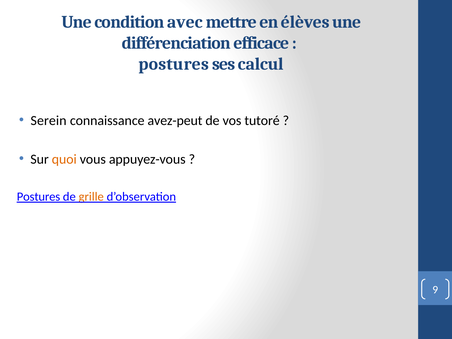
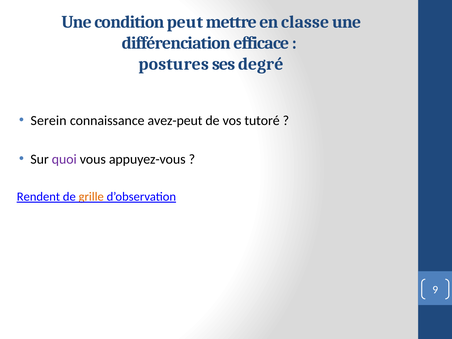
avec: avec -> peut
élèves: élèves -> classe
calcul: calcul -> degré
quoi colour: orange -> purple
Postures at (39, 197): Postures -> Rendent
